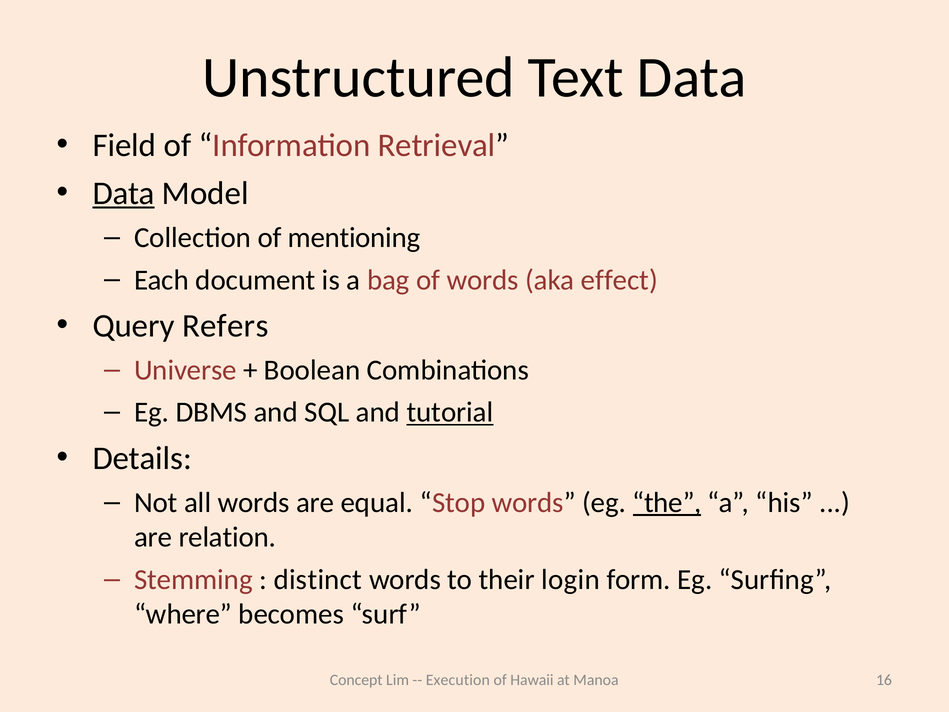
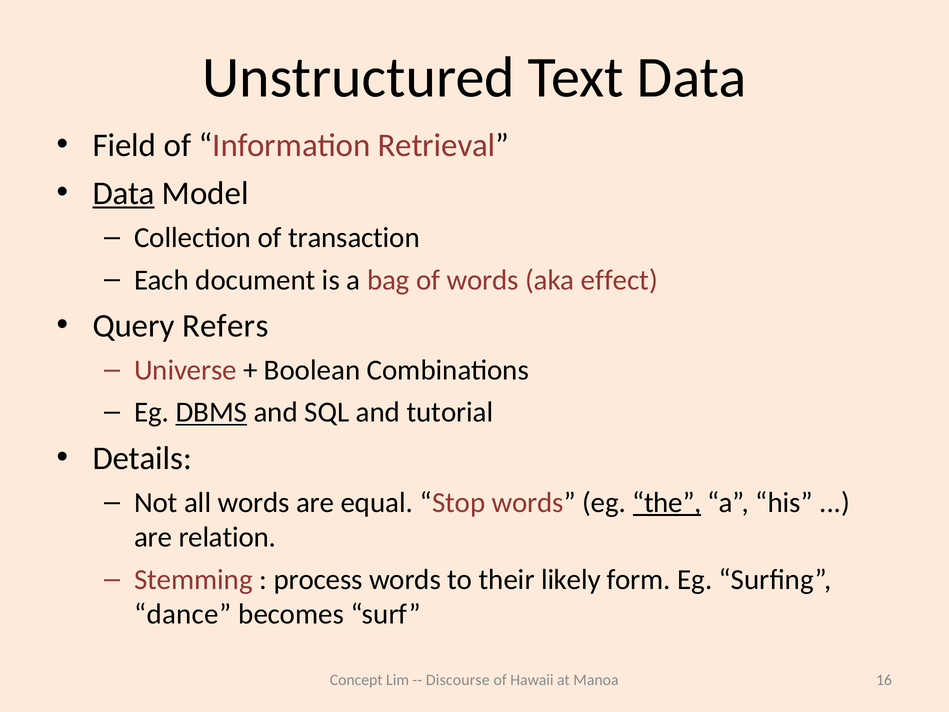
mentioning: mentioning -> transaction
DBMS underline: none -> present
tutorial underline: present -> none
distinct: distinct -> process
login: login -> likely
where: where -> dance
Execution: Execution -> Discourse
